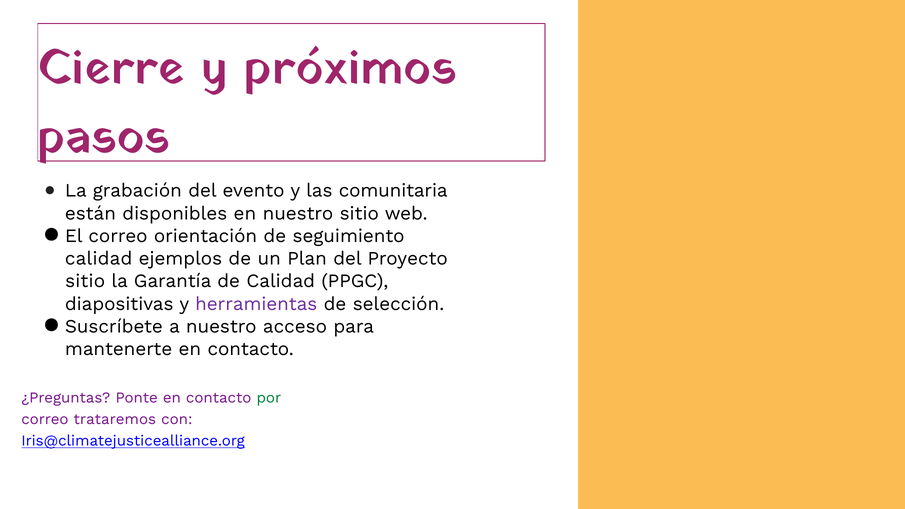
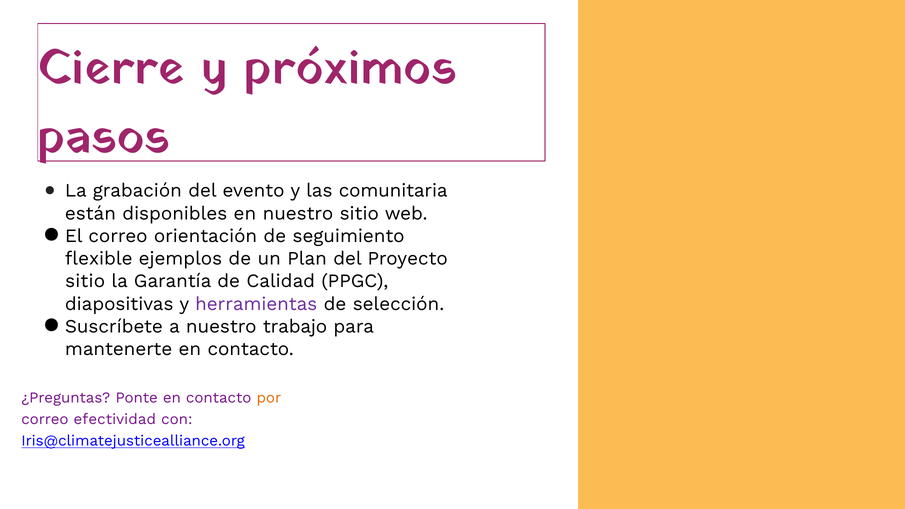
calidad at (99, 259): calidad -> flexible
acceso: acceso -> trabajo
por colour: green -> orange
trataremos: trataremos -> efectividad
